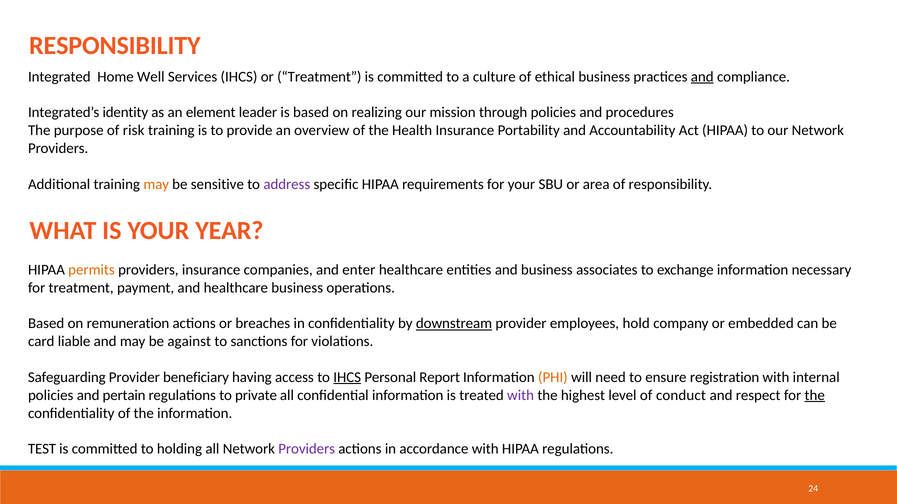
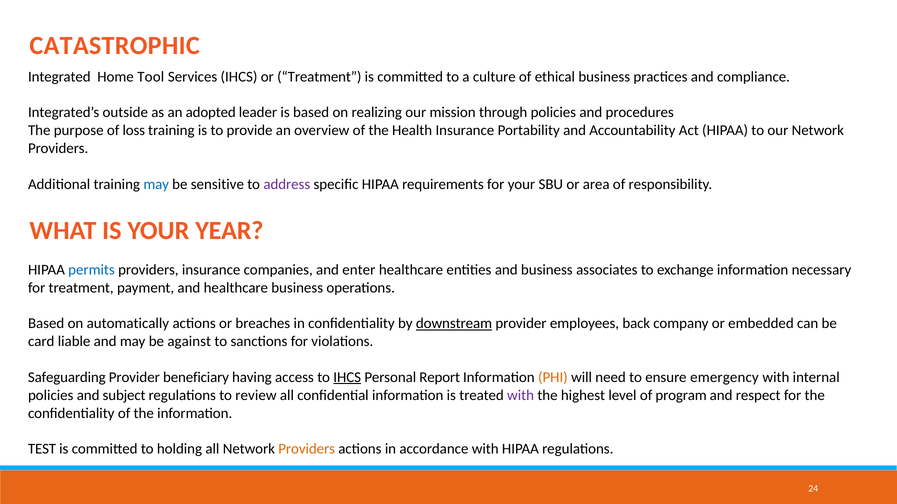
RESPONSIBILITY at (115, 46): RESPONSIBILITY -> CATASTROPHIC
Well: Well -> Tool
and at (702, 77) underline: present -> none
identity: identity -> outside
element: element -> adopted
risk: risk -> loss
may at (156, 184) colour: orange -> blue
permits colour: orange -> blue
remuneration: remuneration -> automatically
hold: hold -> back
registration: registration -> emergency
pertain: pertain -> subject
private: private -> review
conduct: conduct -> program
the at (815, 396) underline: present -> none
Providers at (307, 449) colour: purple -> orange
